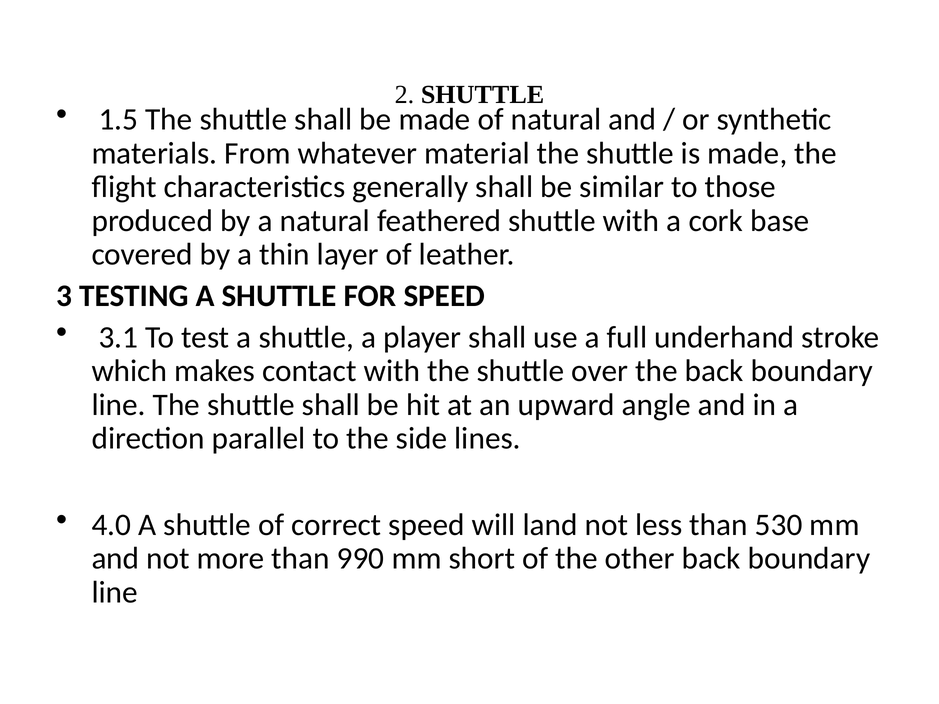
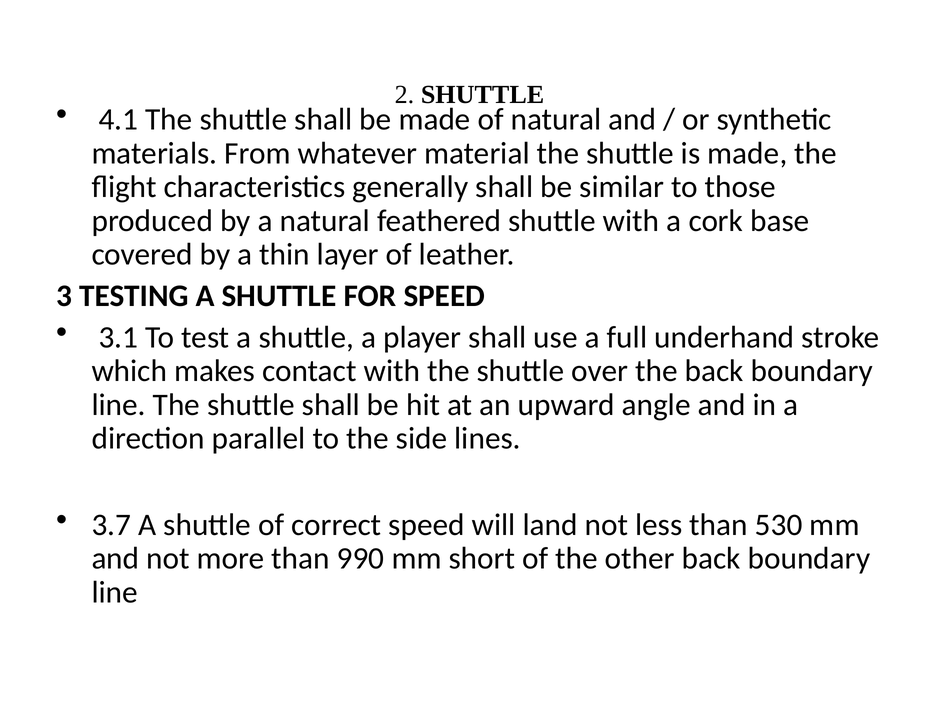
1.5: 1.5 -> 4.1
4.0: 4.0 -> 3.7
